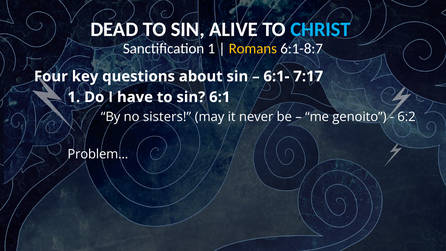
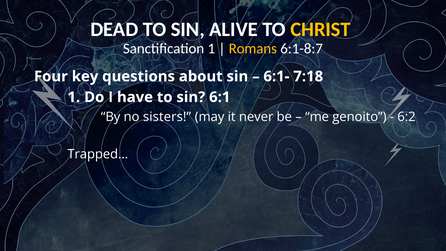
CHRIST colour: light blue -> yellow
7:17: 7:17 -> 7:18
Problem…: Problem… -> Trapped…
